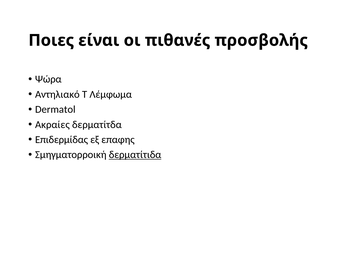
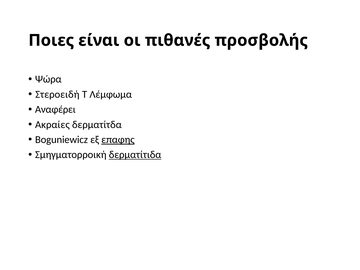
Αντηλιακό: Αντηλιακό -> Στεροειδή
Dermatol: Dermatol -> Αναφέρει
Επιδερμίδας: Επιδερμίδας -> Boguniewicz
επαφης underline: none -> present
